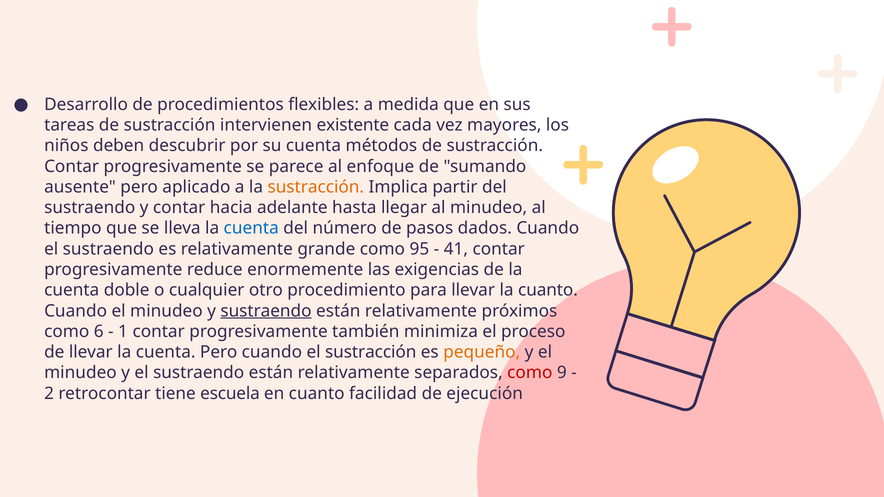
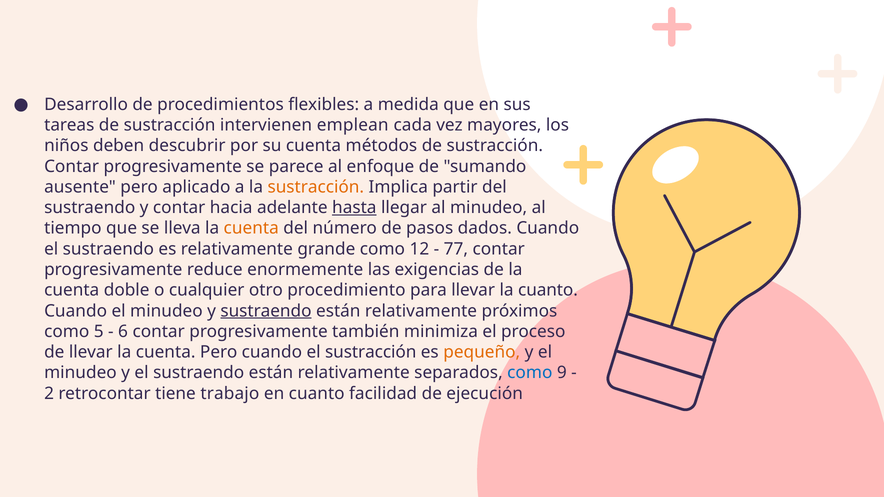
existente: existente -> emplean
hasta underline: none -> present
cuenta at (251, 228) colour: blue -> orange
95: 95 -> 12
41: 41 -> 77
6: 6 -> 5
1: 1 -> 6
como at (530, 373) colour: red -> blue
escuela: escuela -> trabajo
